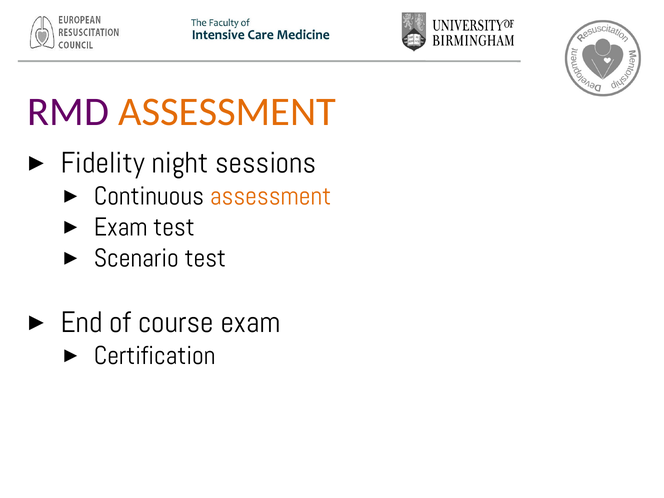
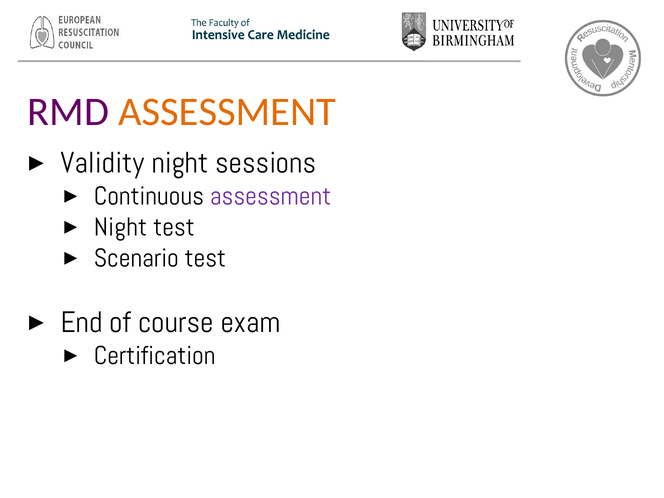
Fidelity: Fidelity -> Validity
assessment at (271, 196) colour: orange -> purple
Exam at (121, 227): Exam -> Night
